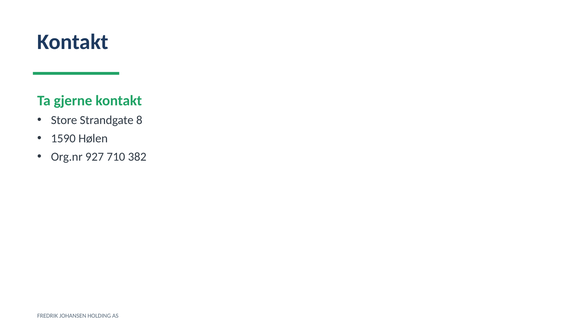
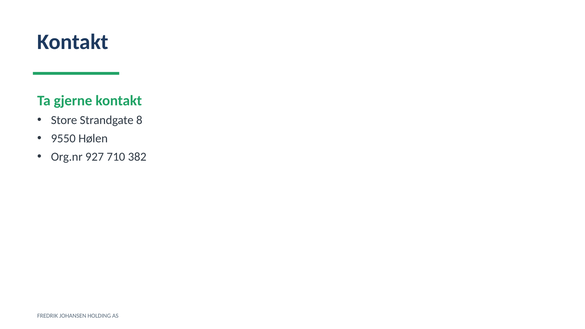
1590: 1590 -> 9550
